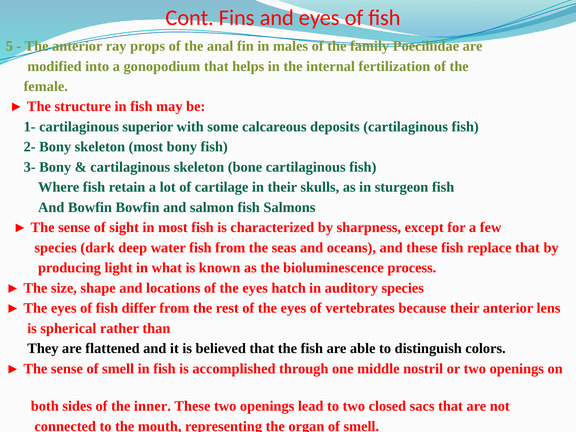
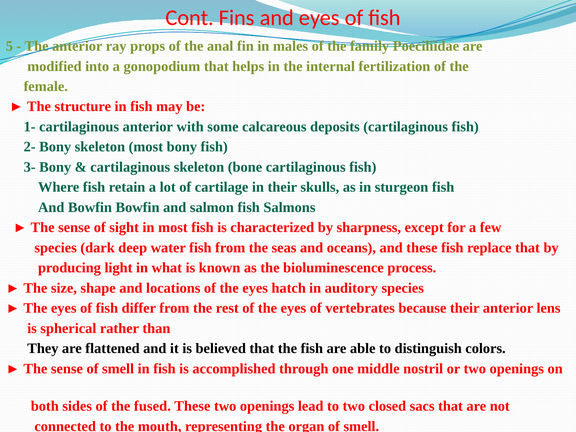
cartilaginous superior: superior -> anterior
inner: inner -> fused
